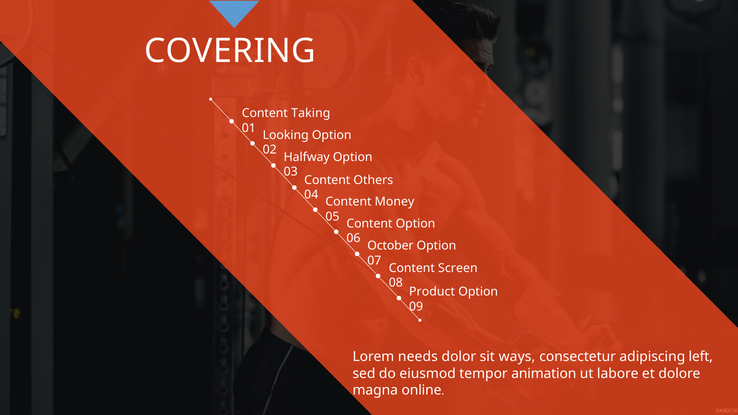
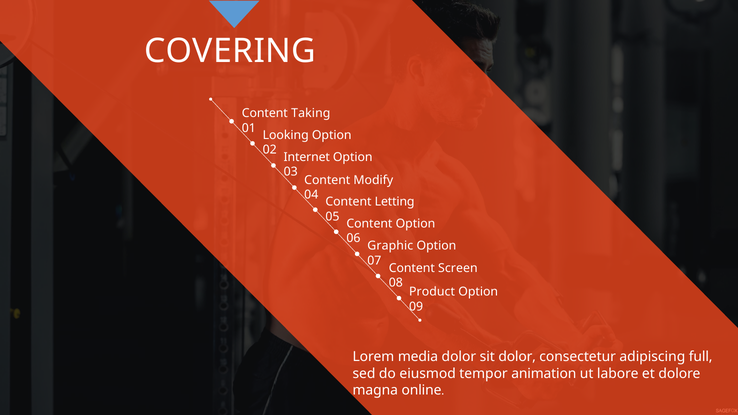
Halfway: Halfway -> Internet
Others: Others -> Modify
Money: Money -> Letting
October: October -> Graphic
needs: needs -> media
sit ways: ways -> dolor
left: left -> full
